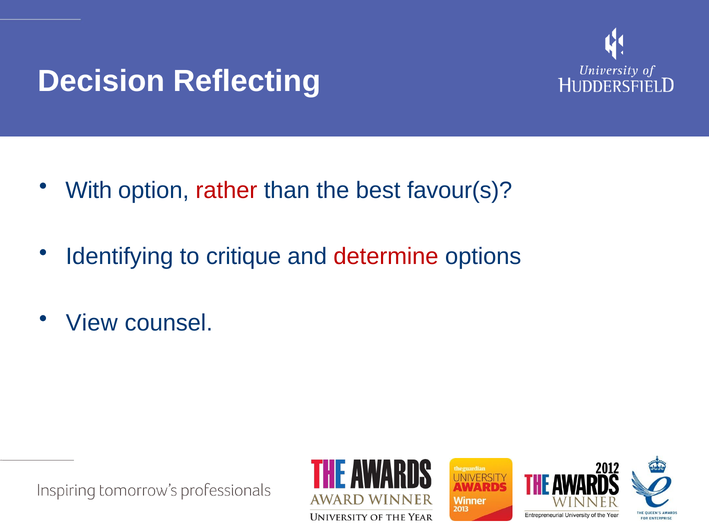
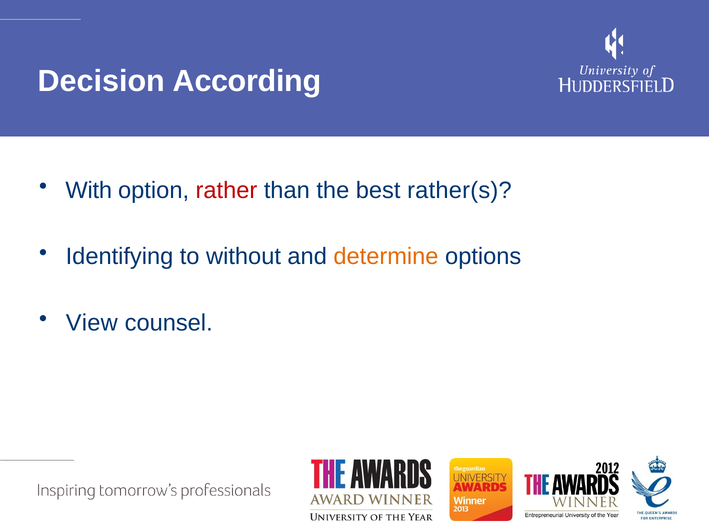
Reflecting: Reflecting -> According
favour(s: favour(s -> rather(s
critique: critique -> without
determine colour: red -> orange
